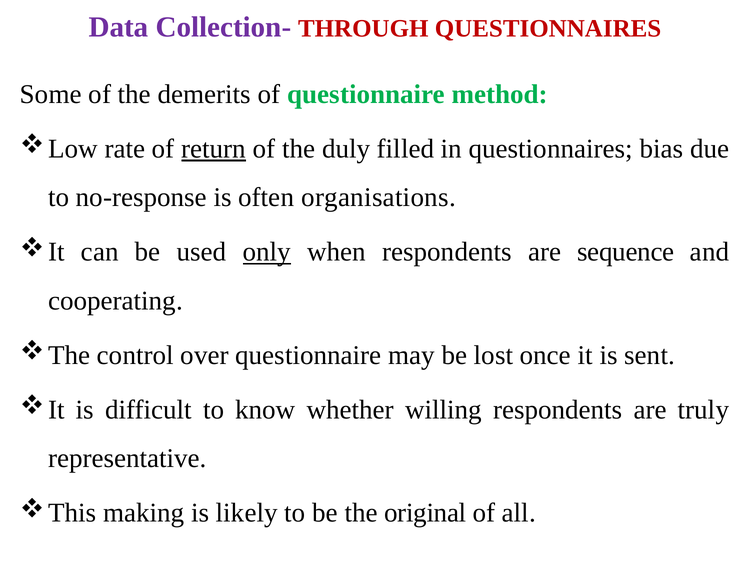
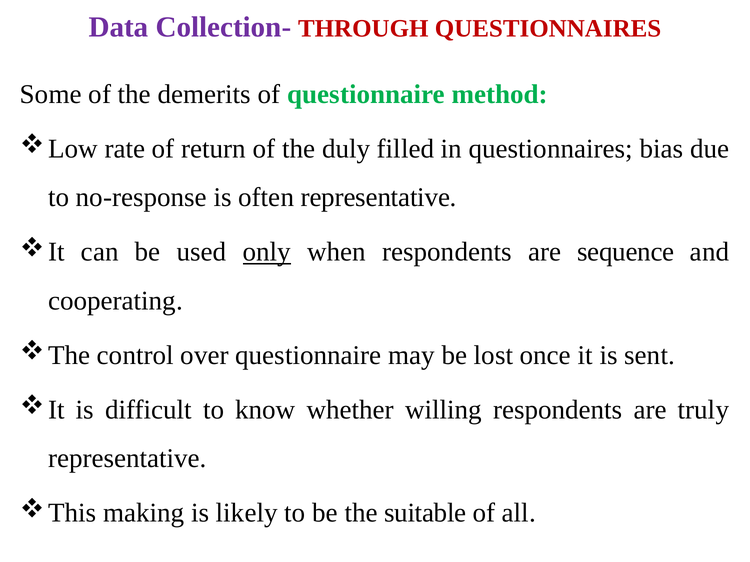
return underline: present -> none
often organisations: organisations -> representative
original: original -> suitable
